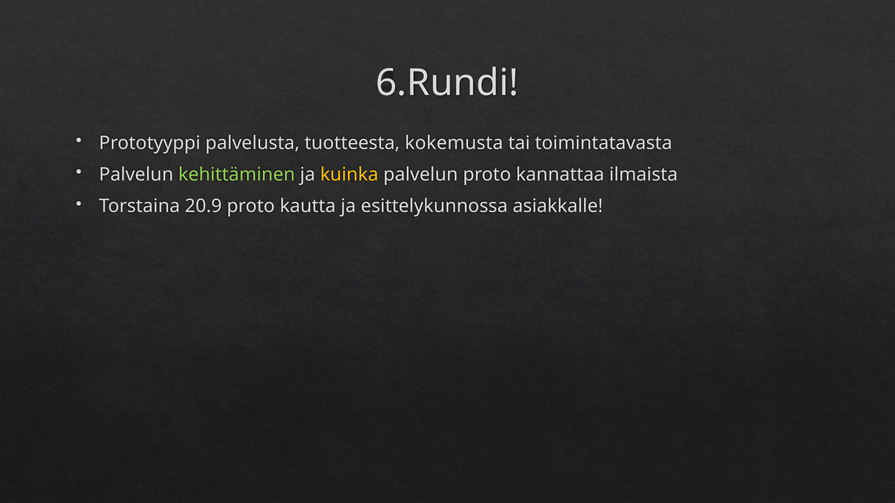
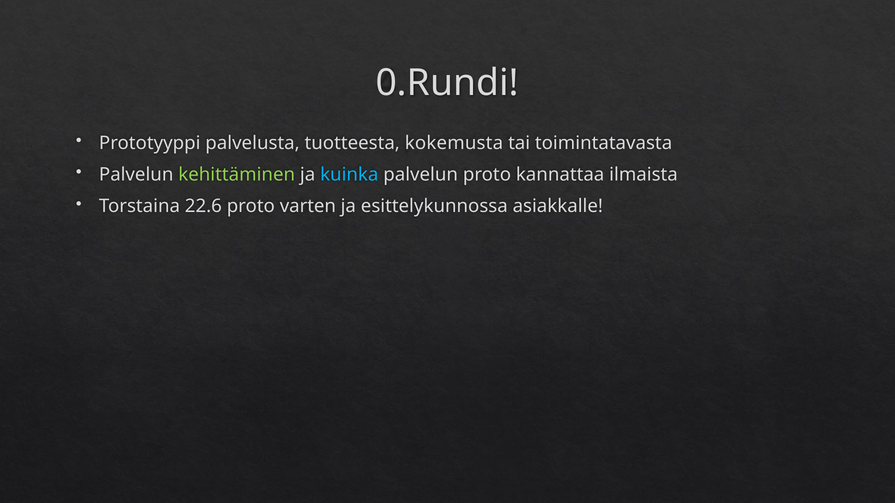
6.Rundi: 6.Rundi -> 0.Rundi
kuinka colour: yellow -> light blue
20.9: 20.9 -> 22.6
kautta: kautta -> varten
